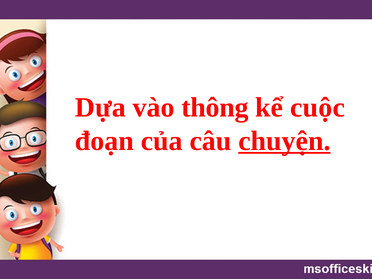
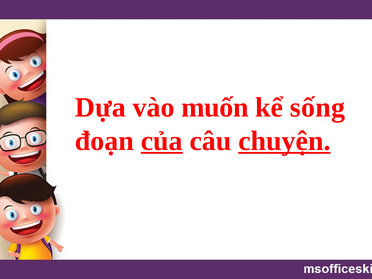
thông: thông -> muốn
cuộc: cuộc -> sống
của underline: none -> present
